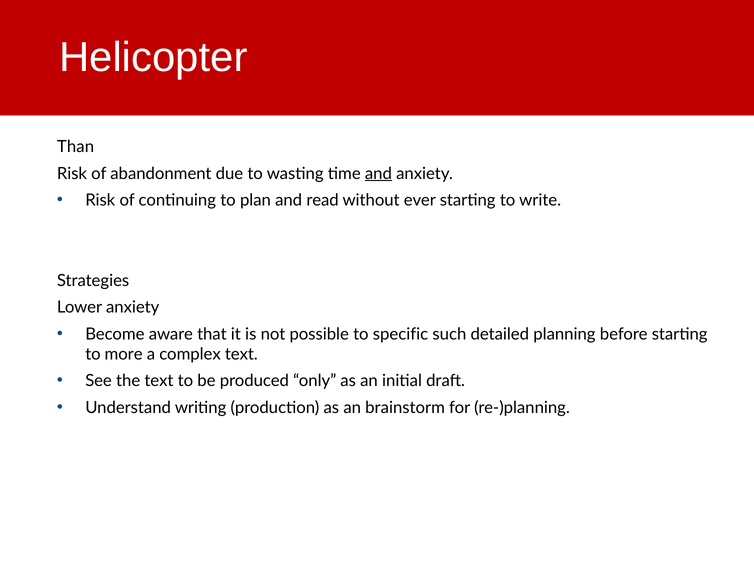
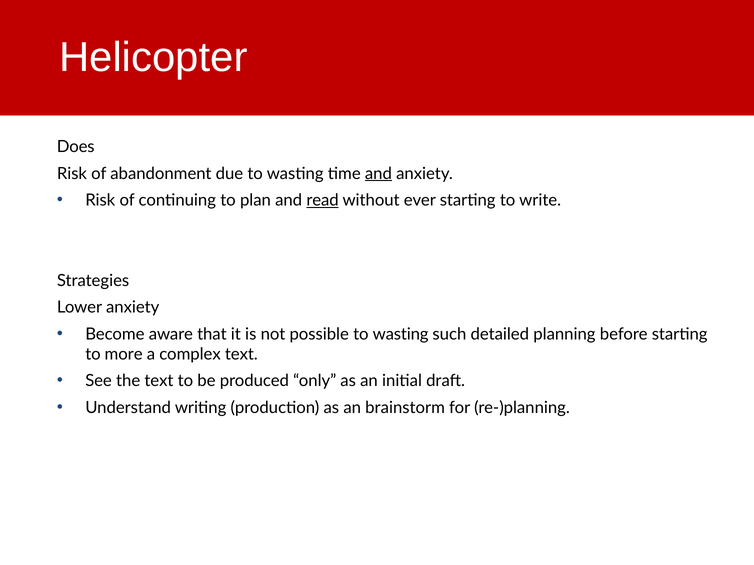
Than: Than -> Does
read underline: none -> present
possible to specific: specific -> wasting
